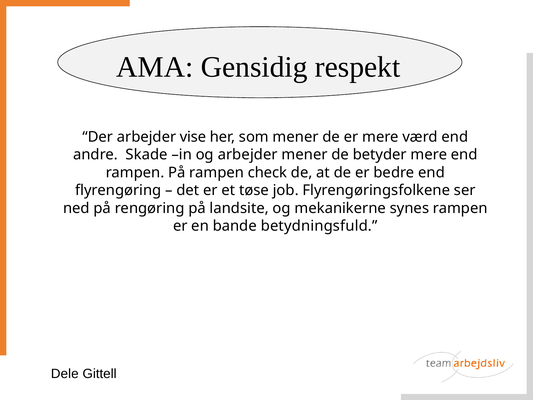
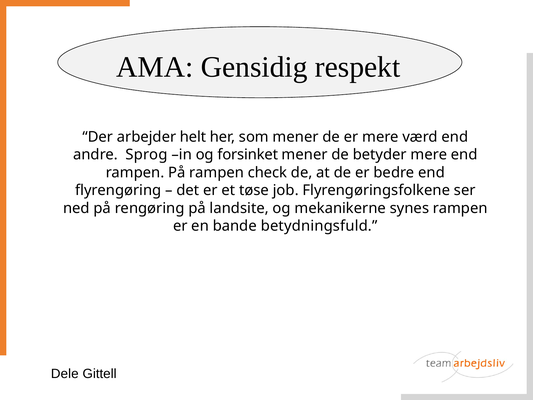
vise: vise -> helt
Skade: Skade -> Sprog
og arbejder: arbejder -> forsinket
